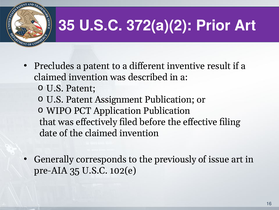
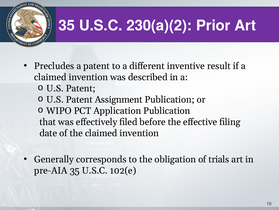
372(a)(2: 372(a)(2 -> 230(a)(2
previously: previously -> obligation
issue: issue -> trials
